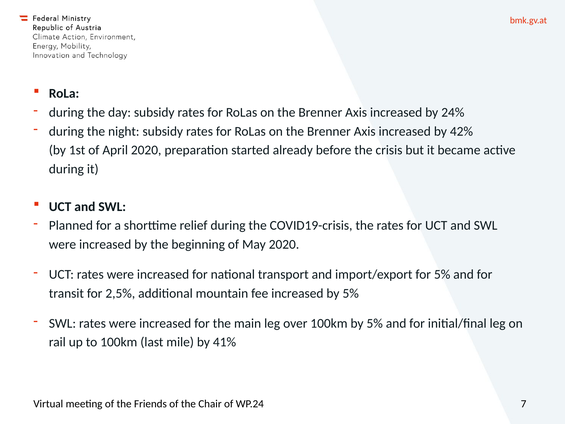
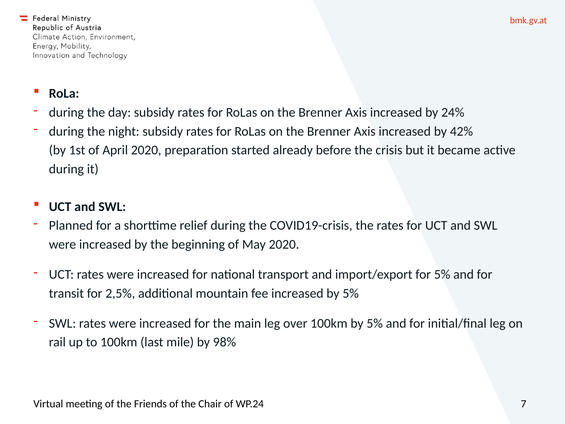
41%: 41% -> 98%
